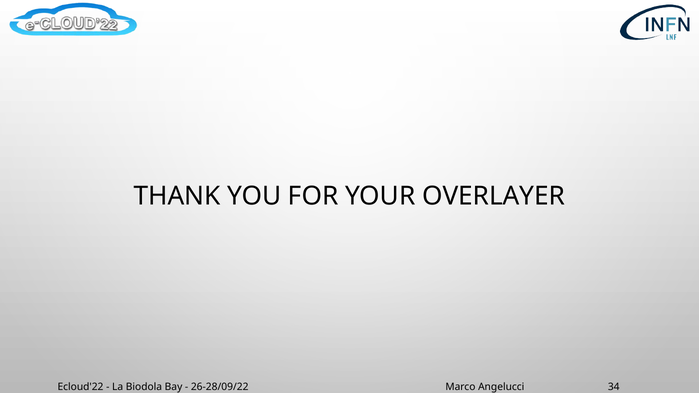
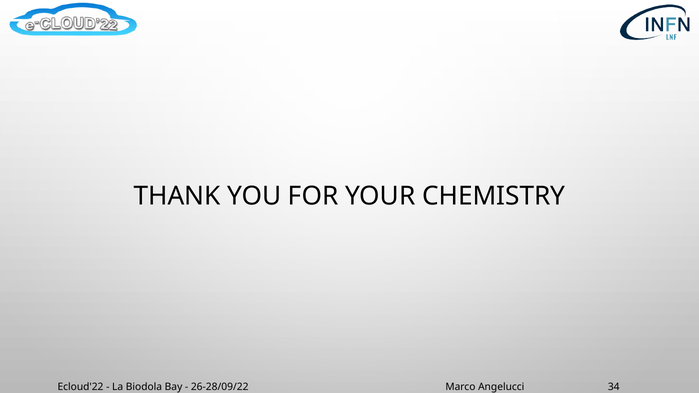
OVERLAYER: OVERLAYER -> CHEMISTRY
